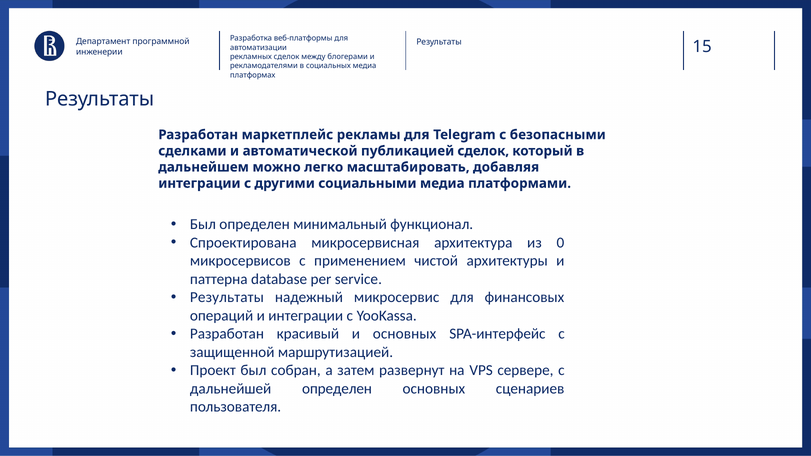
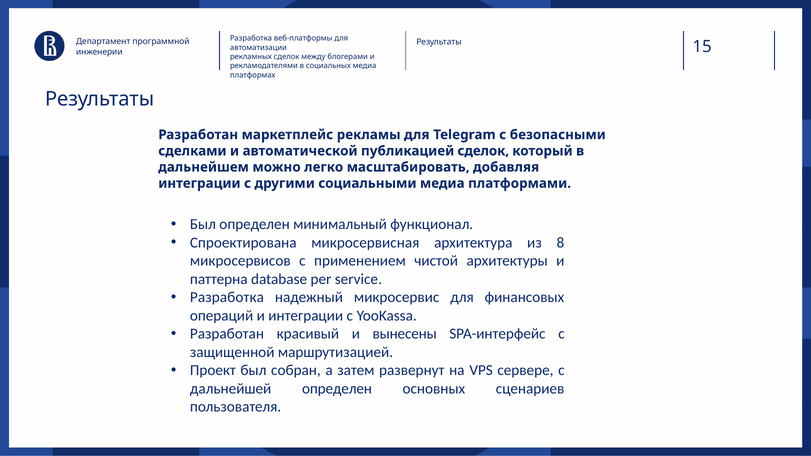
0: 0 -> 8
Результаты at (227, 297): Результаты -> Разработка
и основных: основных -> вынесены
